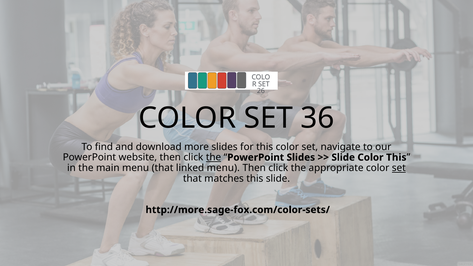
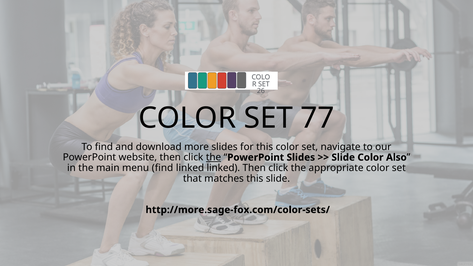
36: 36 -> 77
Color This: This -> Also
menu that: that -> find
linked menu: menu -> linked
set at (399, 168) underline: present -> none
